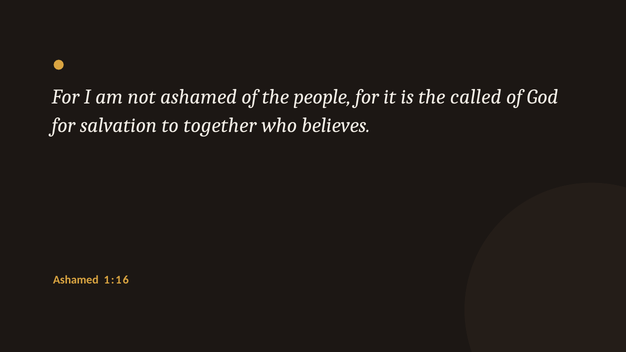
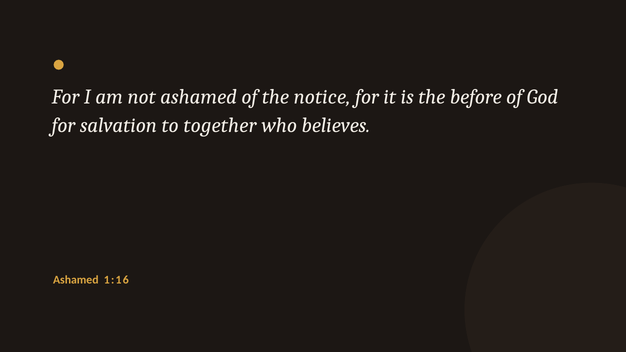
people: people -> notice
called: called -> before
